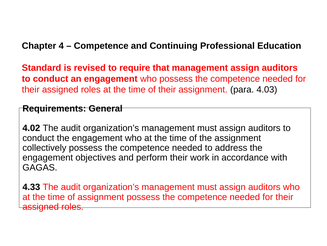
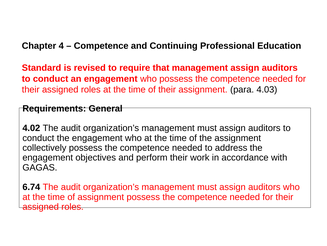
4.33: 4.33 -> 6.74
